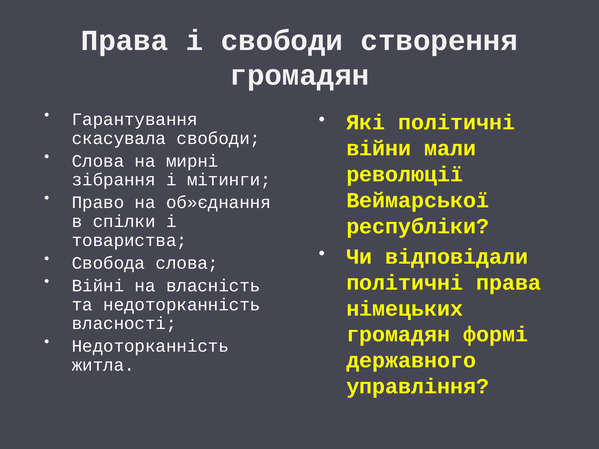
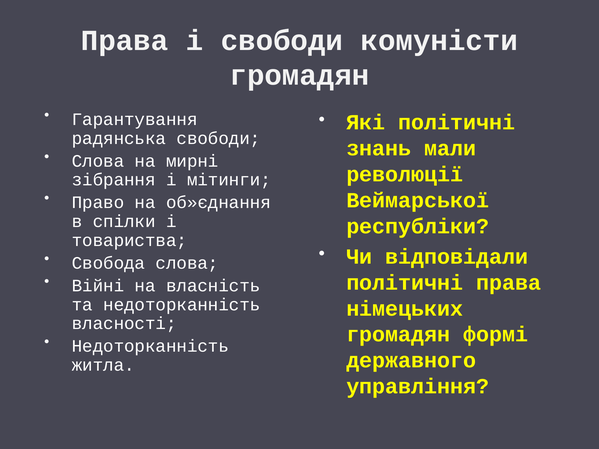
створення: створення -> комуністи
скасувала: скасувала -> радянська
війни: війни -> знань
